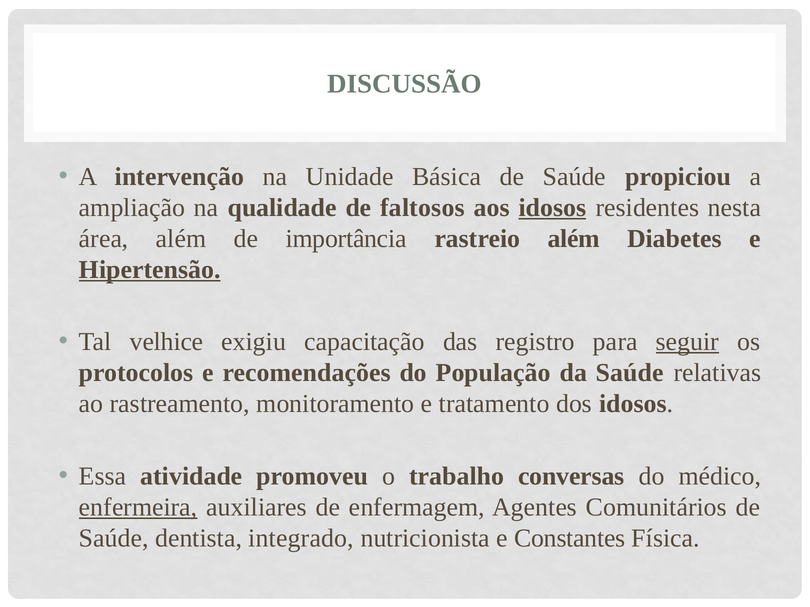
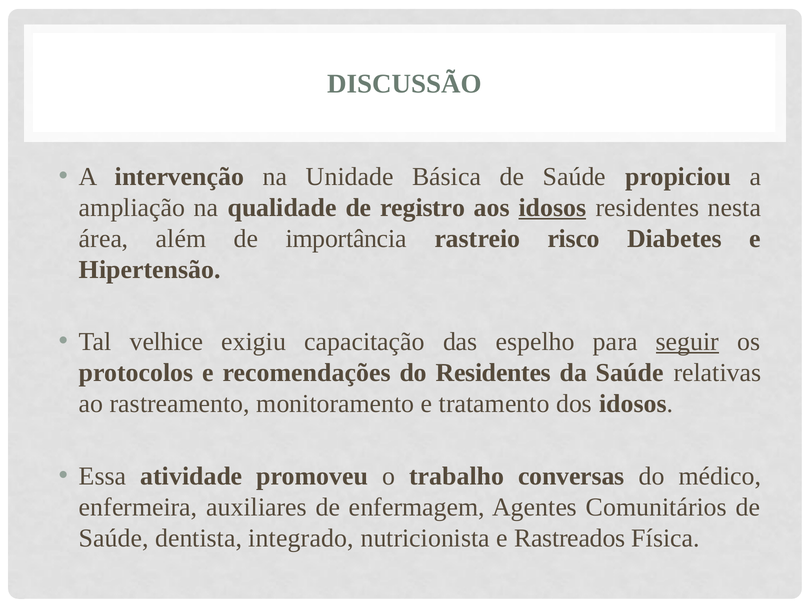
faltosos: faltosos -> registro
rastreio além: além -> risco
Hipertensão underline: present -> none
registro: registro -> espelho
do População: População -> Residentes
enfermeira underline: present -> none
Constantes: Constantes -> Rastreados
